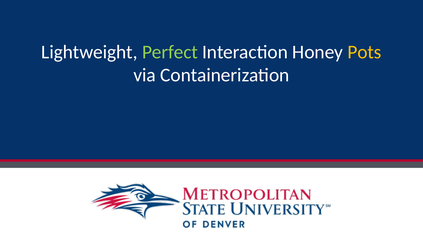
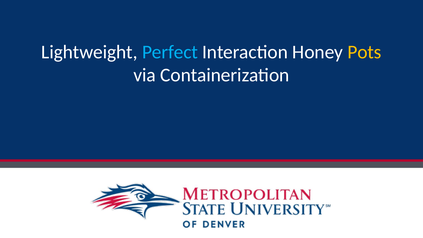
Perfect colour: light green -> light blue
